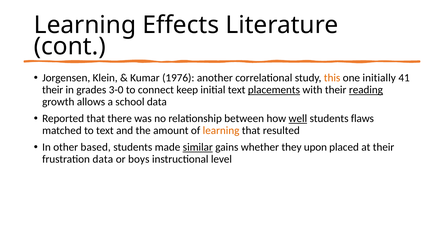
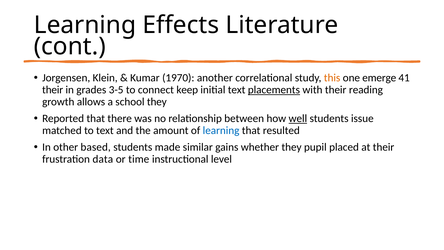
1976: 1976 -> 1970
initially: initially -> emerge
3-0: 3-0 -> 3-5
reading underline: present -> none
school data: data -> they
flaws: flaws -> issue
learning at (221, 130) colour: orange -> blue
similar underline: present -> none
upon: upon -> pupil
boys: boys -> time
